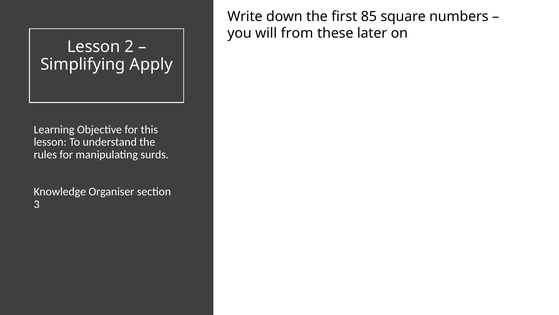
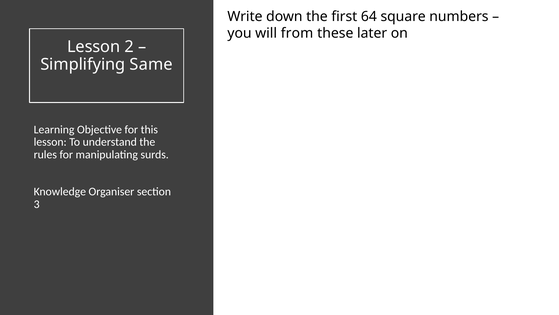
85: 85 -> 64
Apply: Apply -> Same
